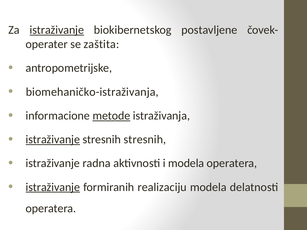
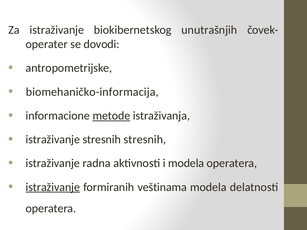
istraživanje at (57, 30) underline: present -> none
postavljene: postavljene -> unutrašnjih
zaštita: zaštita -> dovodi
biomehaničko-istraživanja: biomehaničko-istraživanja -> biomehaničko-informacija
istraživanje at (53, 140) underline: present -> none
realizaciju: realizaciju -> veštinama
